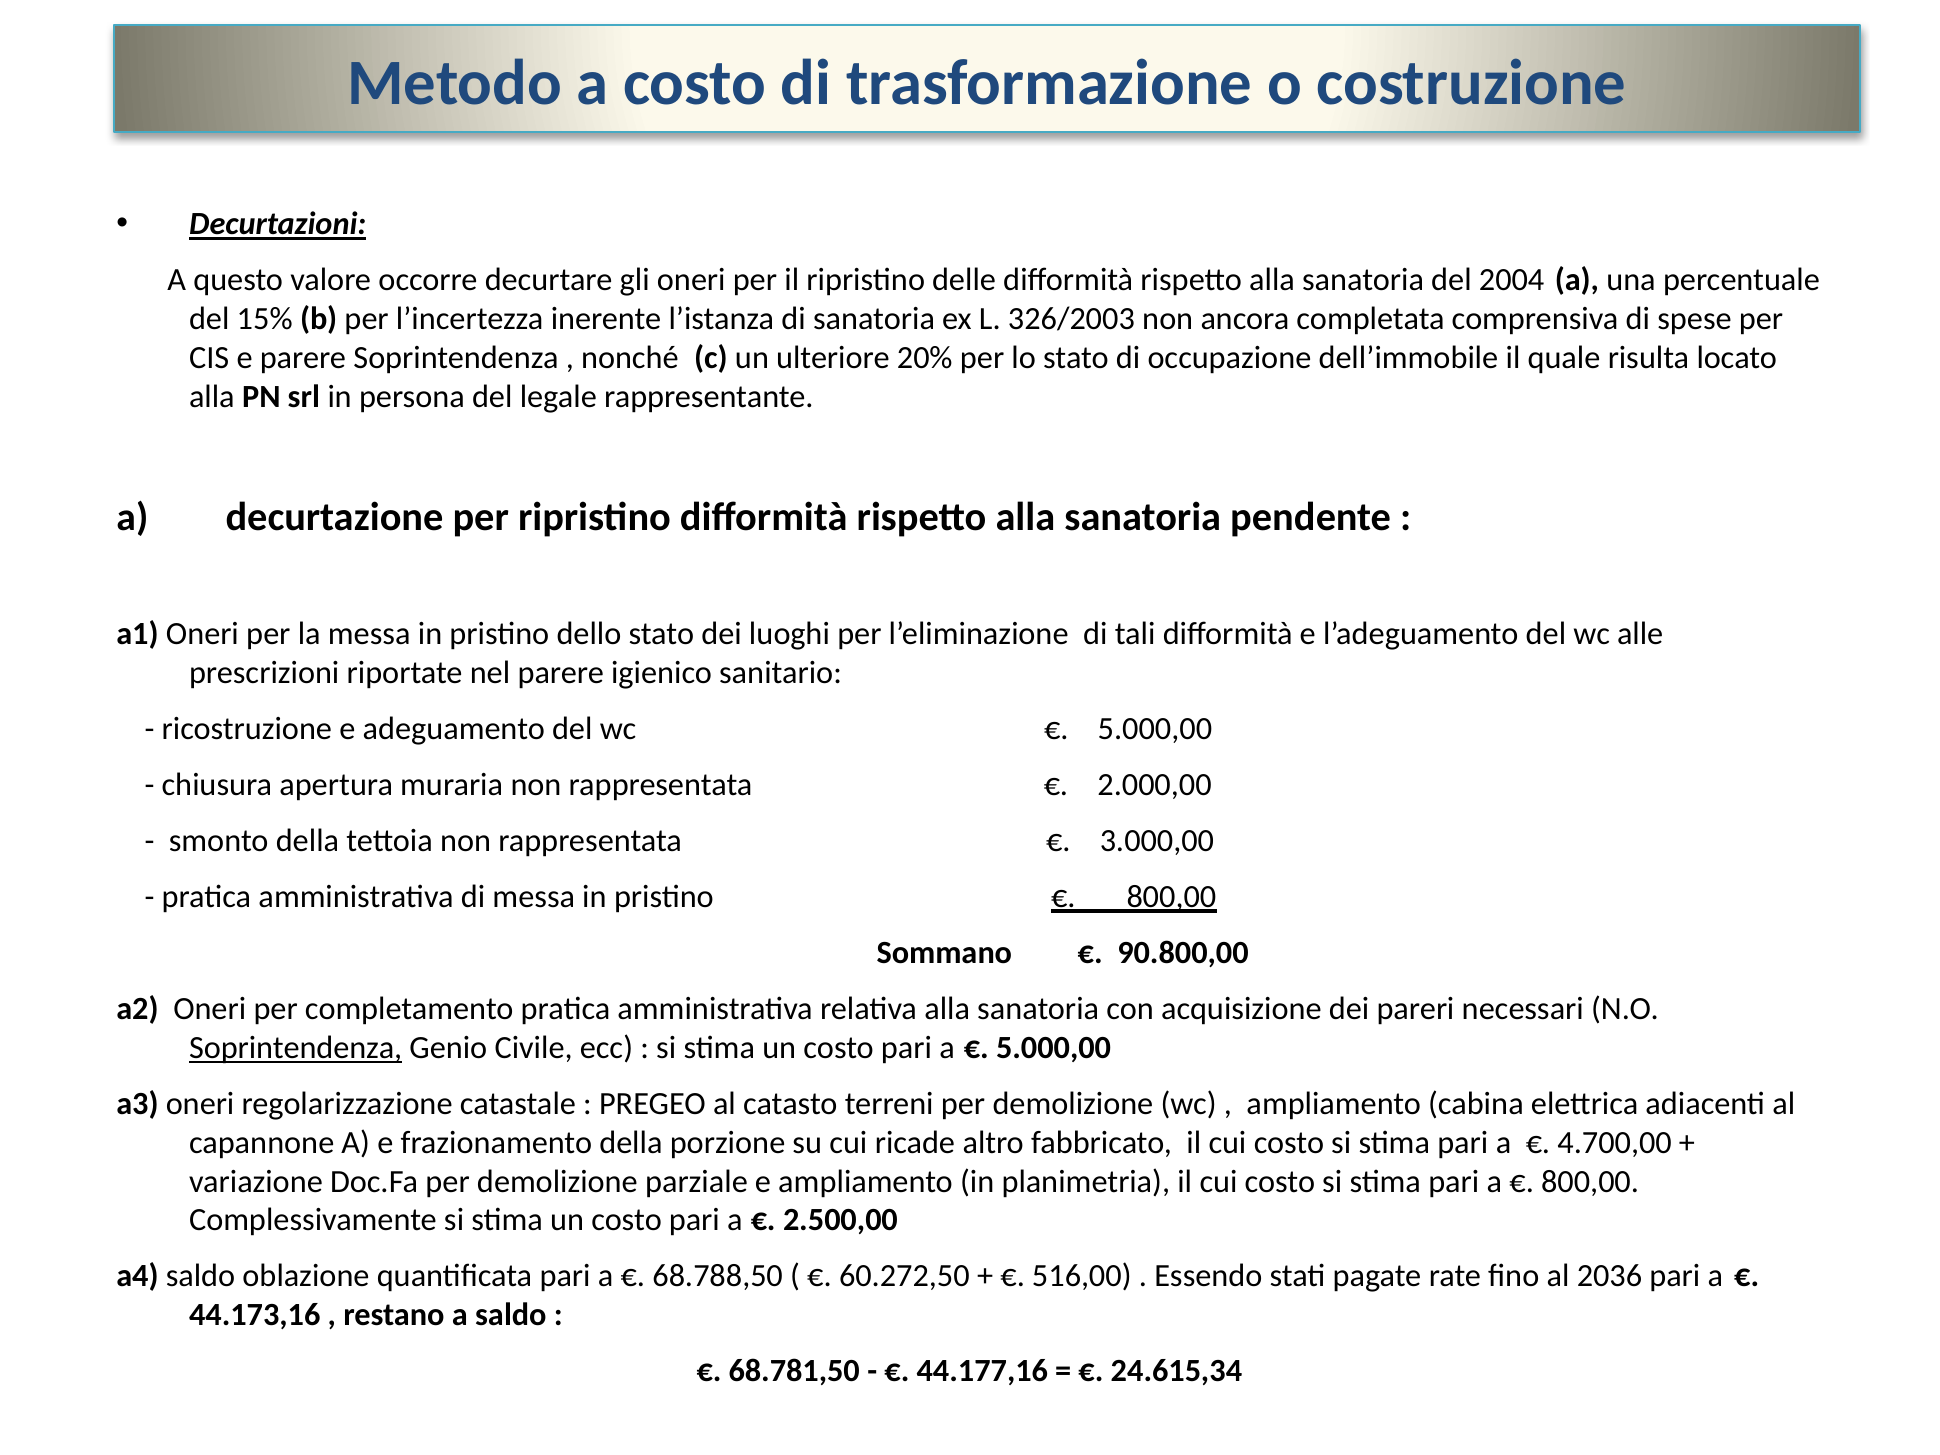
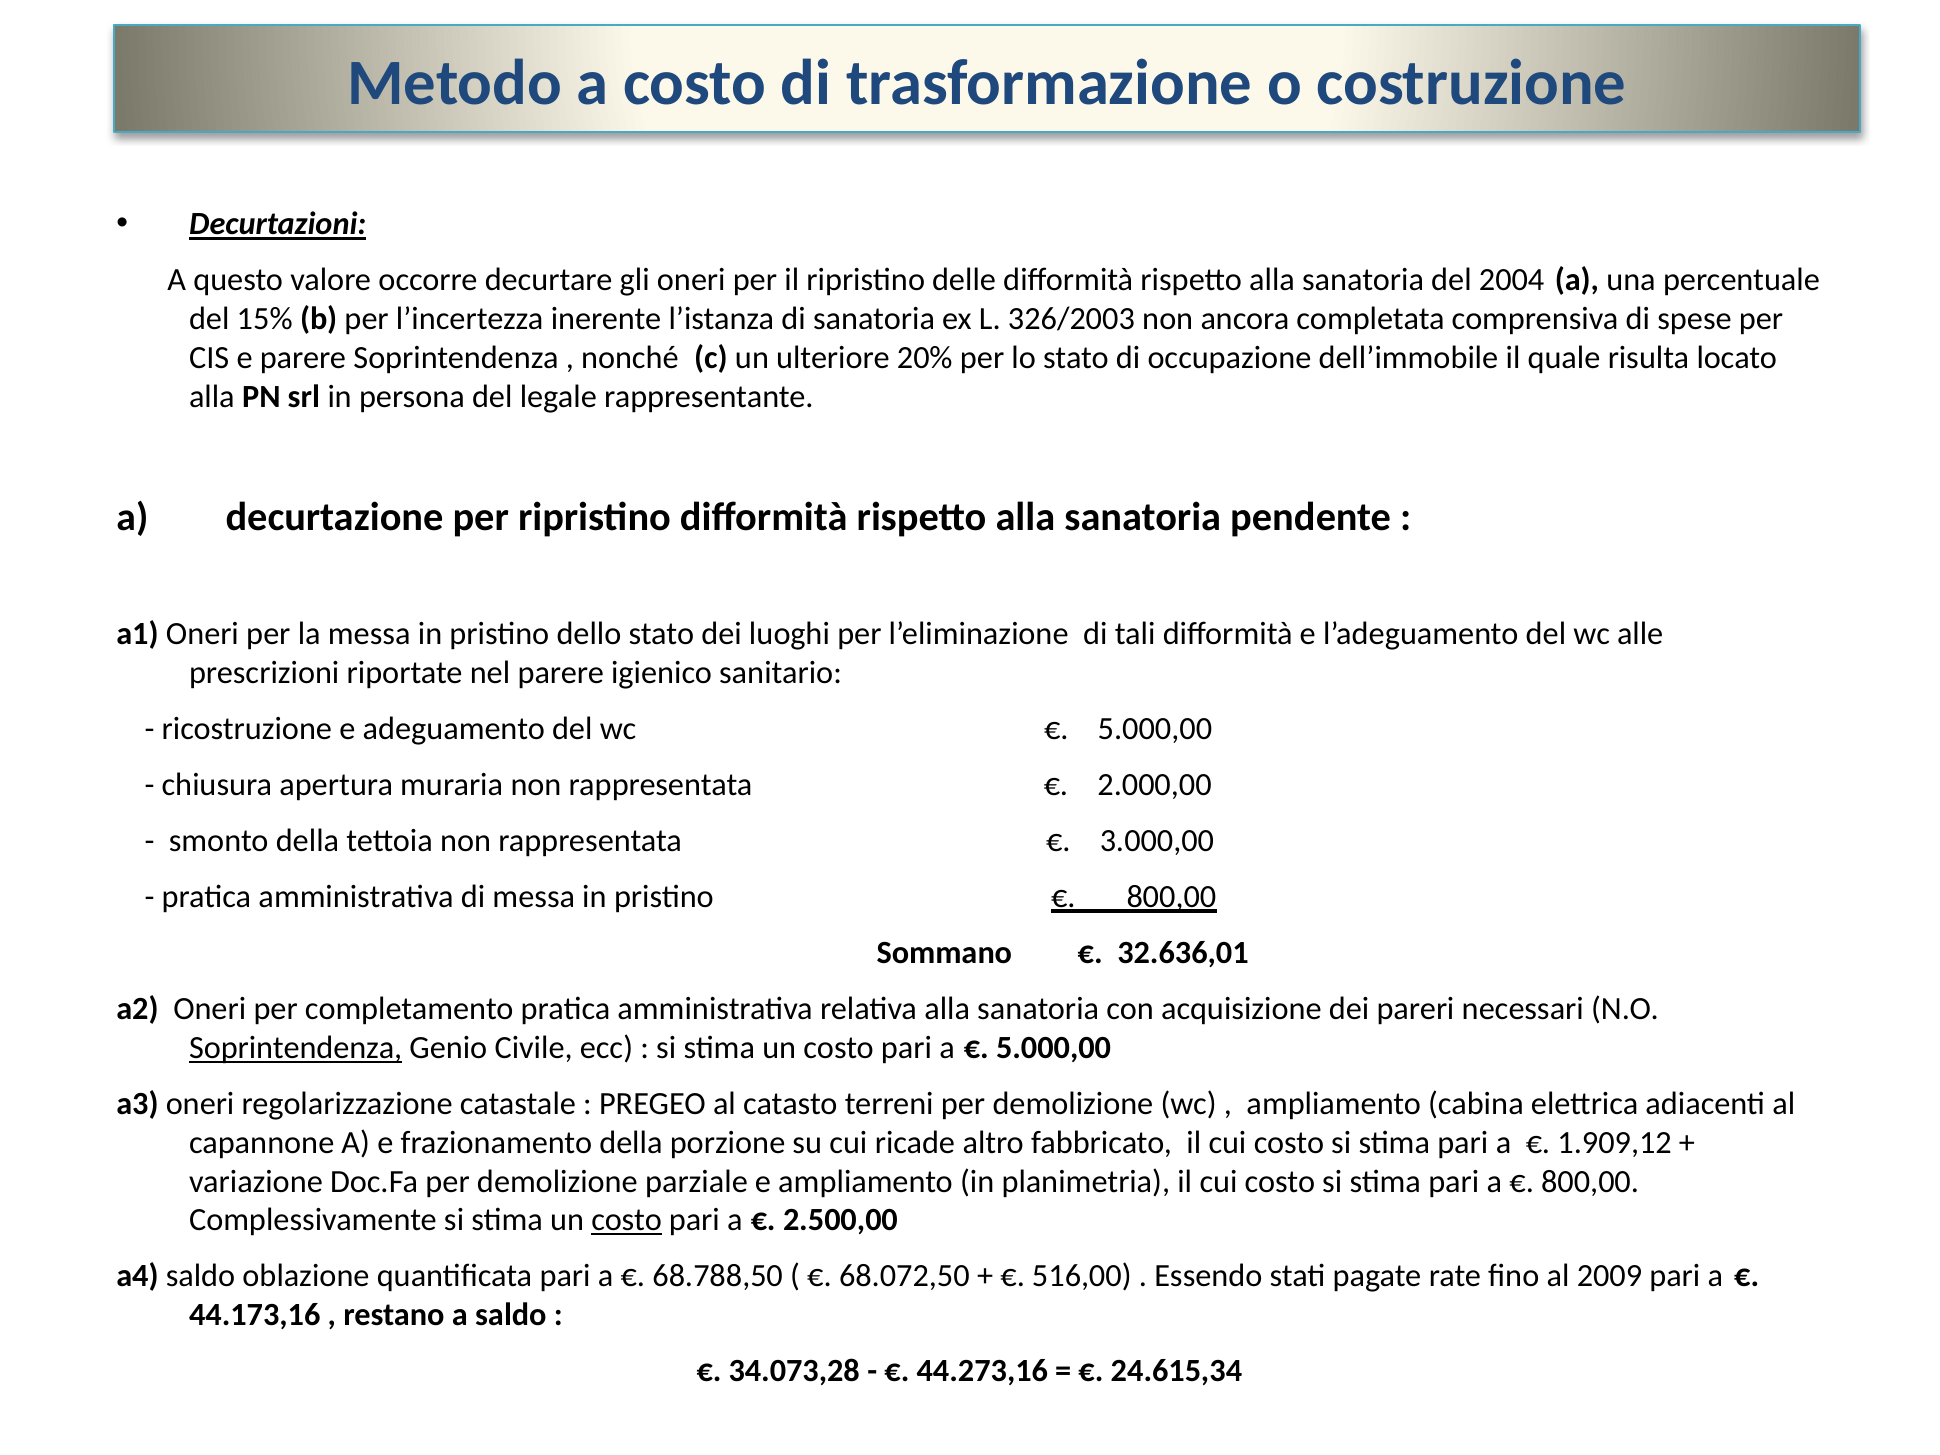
90.800,00: 90.800,00 -> 32.636,01
4.700,00: 4.700,00 -> 1.909,12
costo at (627, 1220) underline: none -> present
60.272,50: 60.272,50 -> 68.072,50
2036: 2036 -> 2009
68.781,50: 68.781,50 -> 34.073,28
44.177,16: 44.177,16 -> 44.273,16
